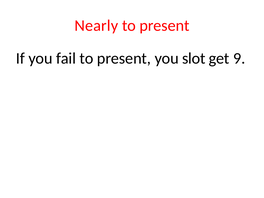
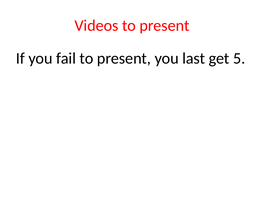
Nearly: Nearly -> Videos
slot: slot -> last
9: 9 -> 5
